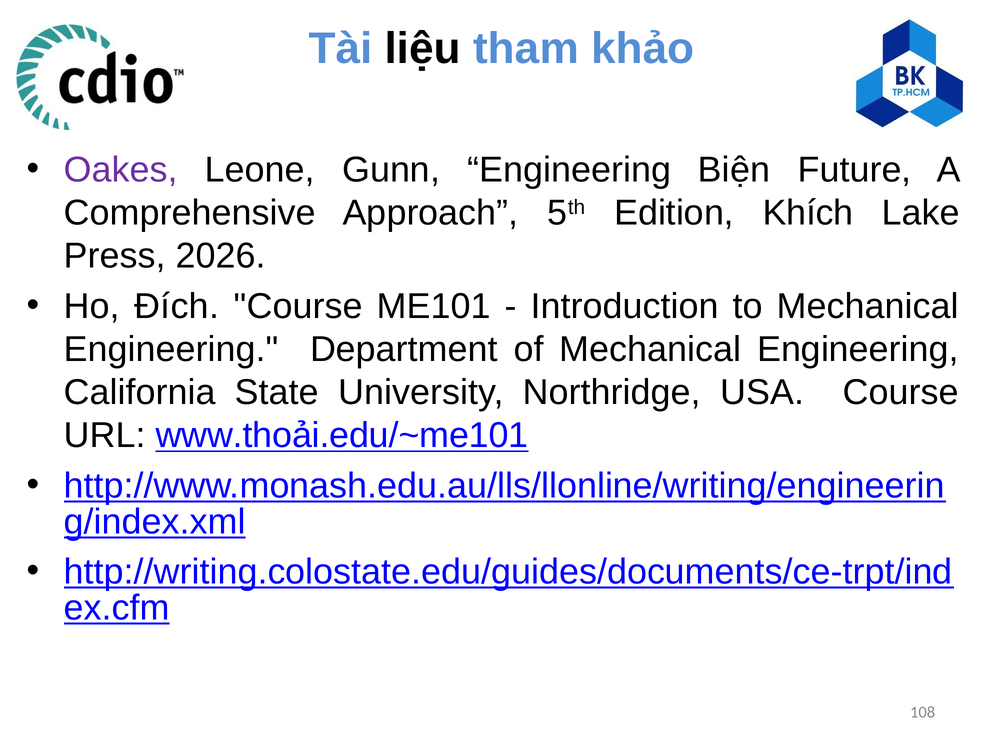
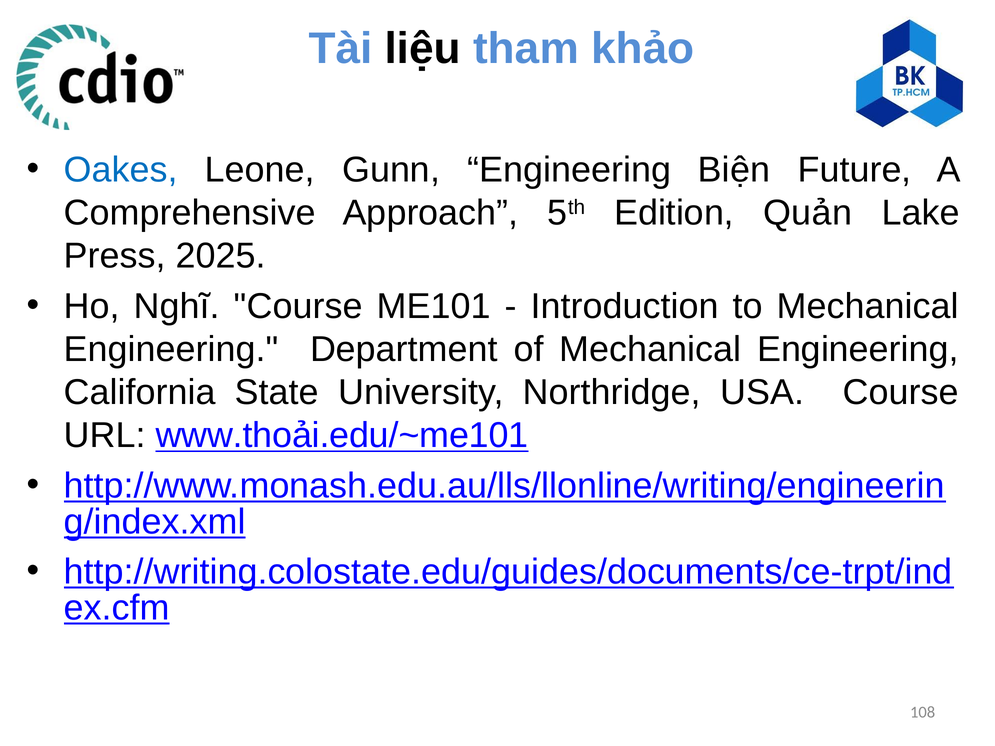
Oakes colour: purple -> blue
Khích: Khích -> Quản
2026: 2026 -> 2025
Đích: Đích -> Nghĩ
